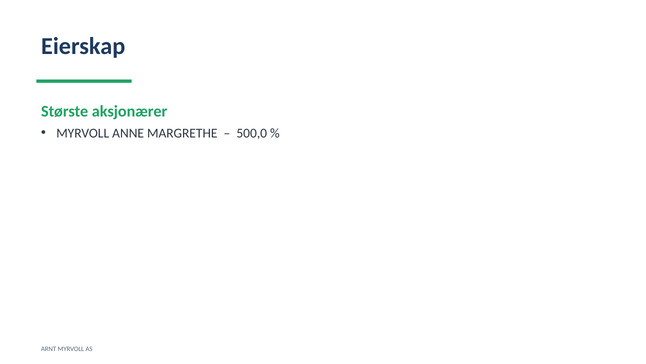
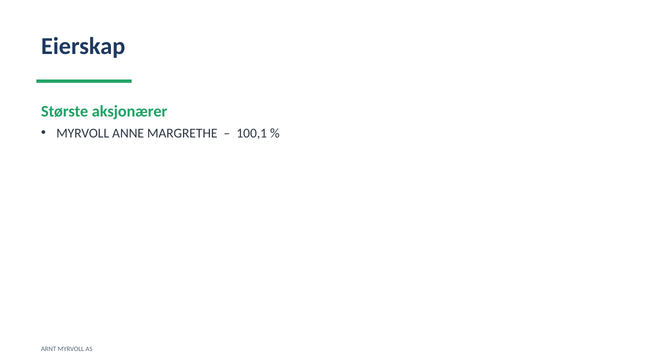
500,0: 500,0 -> 100,1
